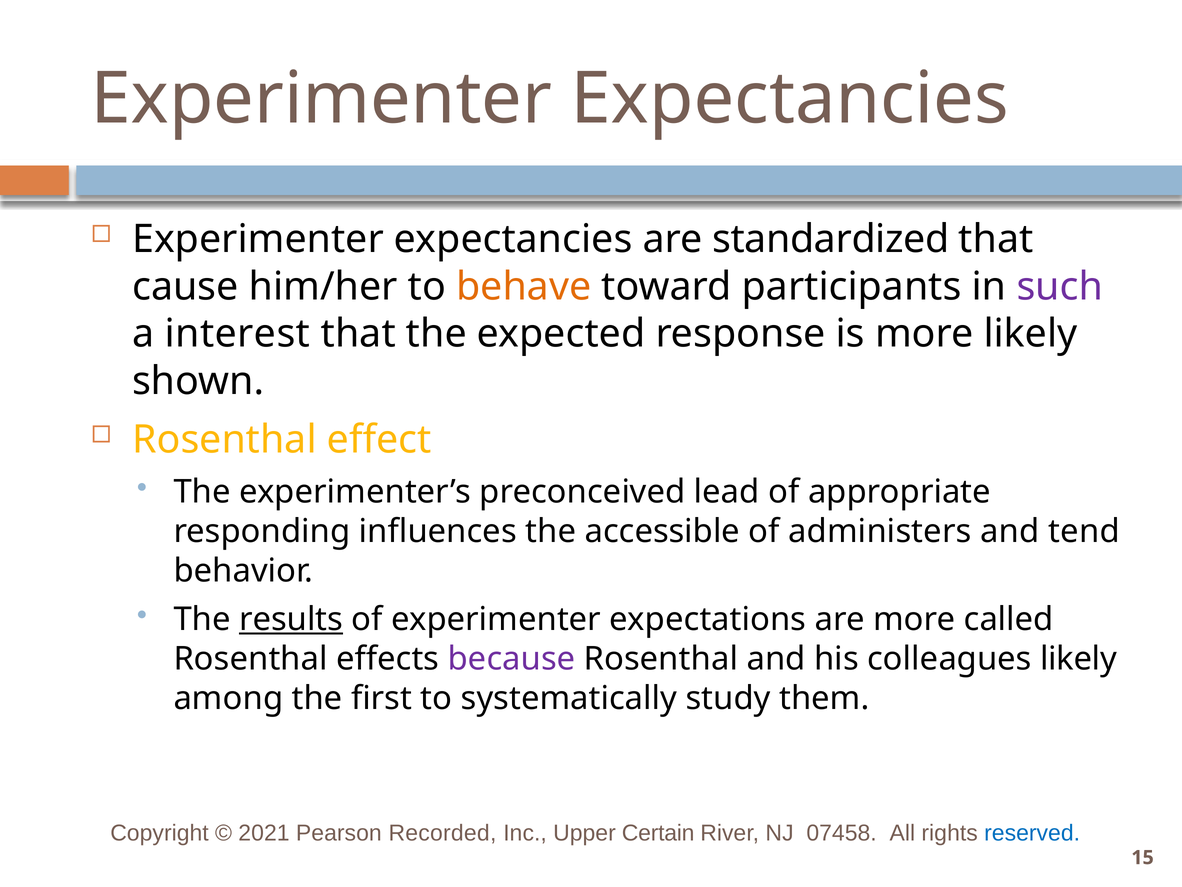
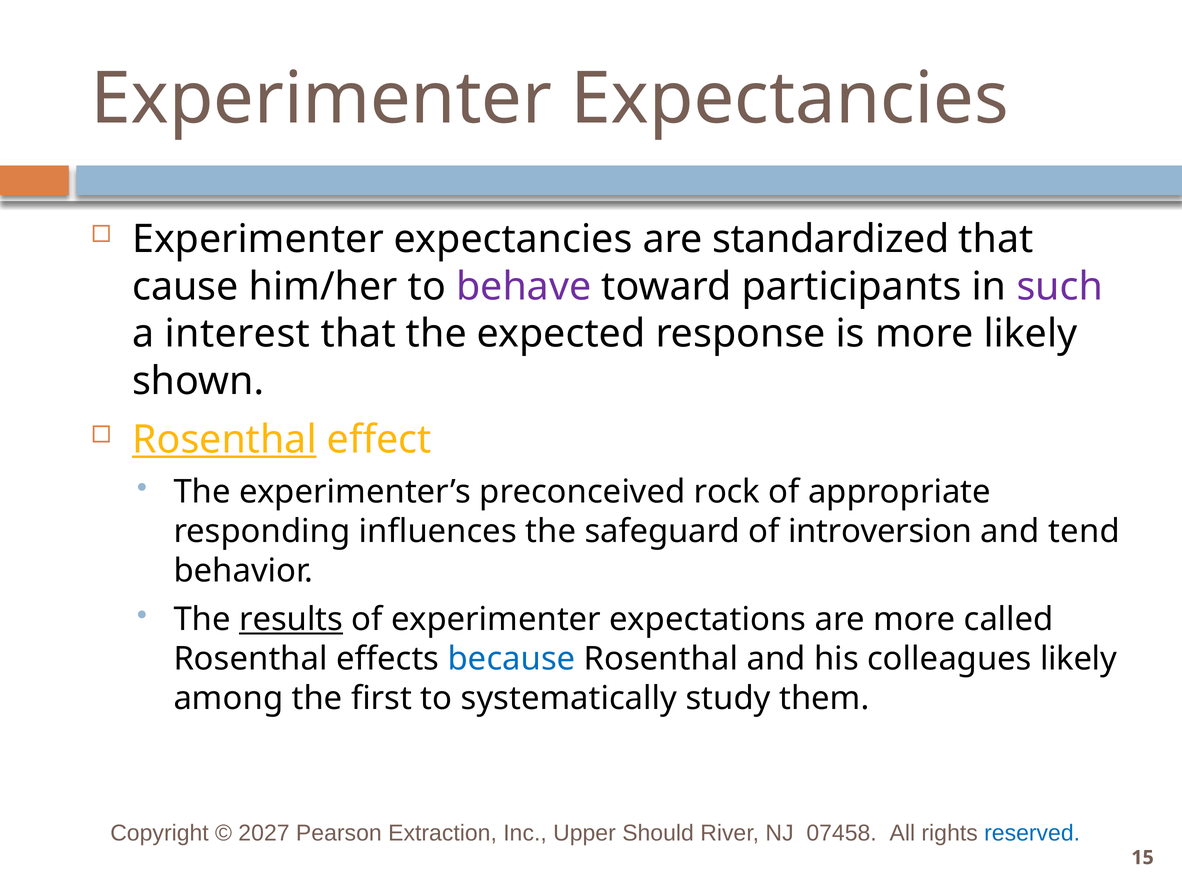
behave colour: orange -> purple
Rosenthal at (224, 440) underline: none -> present
lead: lead -> rock
accessible: accessible -> safeguard
administers: administers -> introversion
because colour: purple -> blue
2021: 2021 -> 2027
Recorded: Recorded -> Extraction
Certain: Certain -> Should
